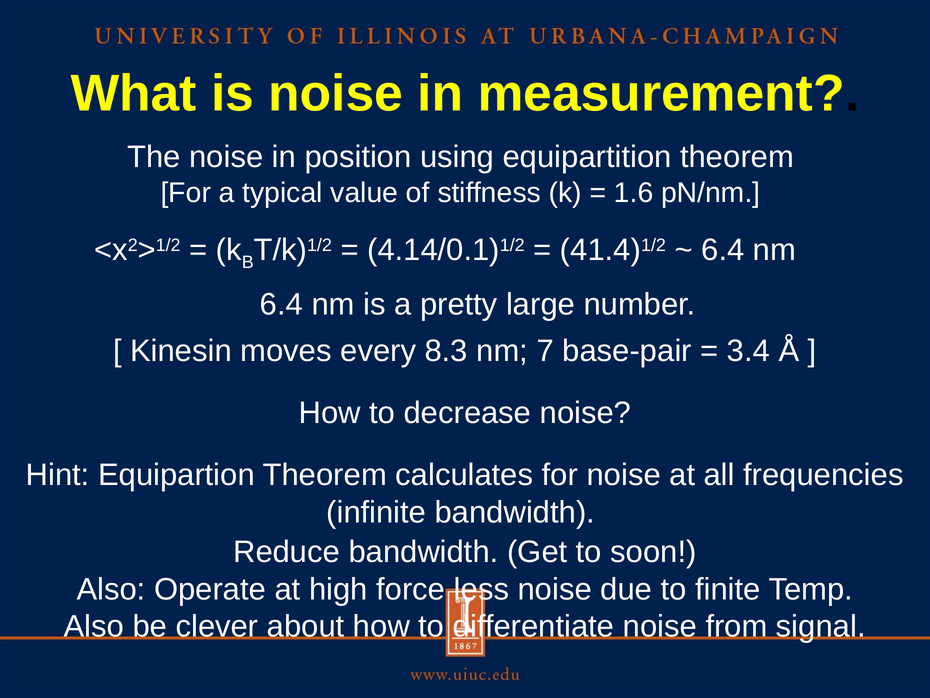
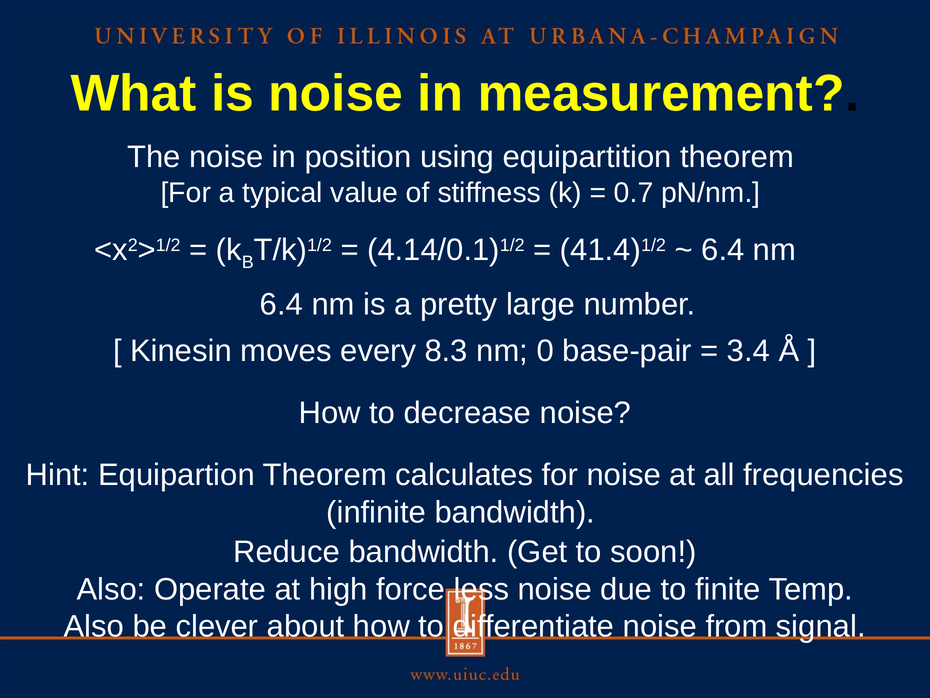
1.6: 1.6 -> 0.7
7: 7 -> 0
